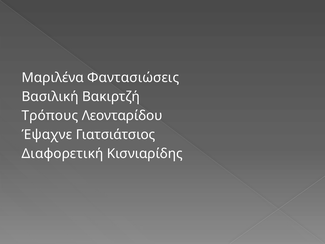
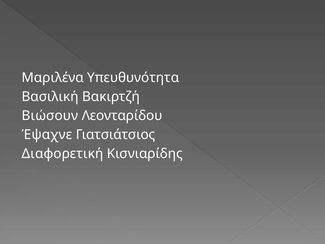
Φαντασιώσεις: Φαντασιώσεις -> Υπευθυνότητα
Τρόπους: Τρόπους -> Βιώσουν
